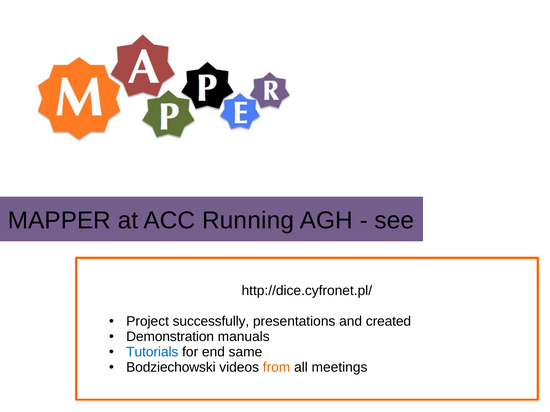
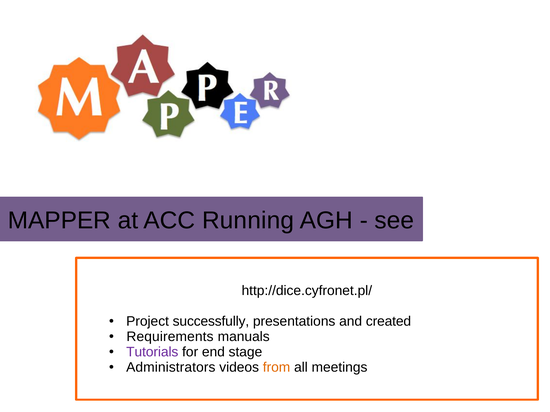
Demonstration: Demonstration -> Requirements
Tutorials colour: blue -> purple
same: same -> stage
Bodziechowski: Bodziechowski -> Administrators
